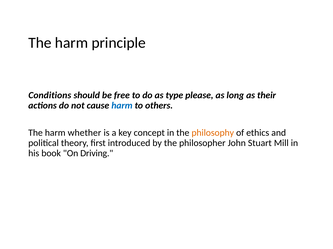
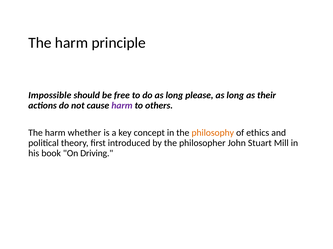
Conditions: Conditions -> Impossible
do as type: type -> long
harm at (122, 106) colour: blue -> purple
